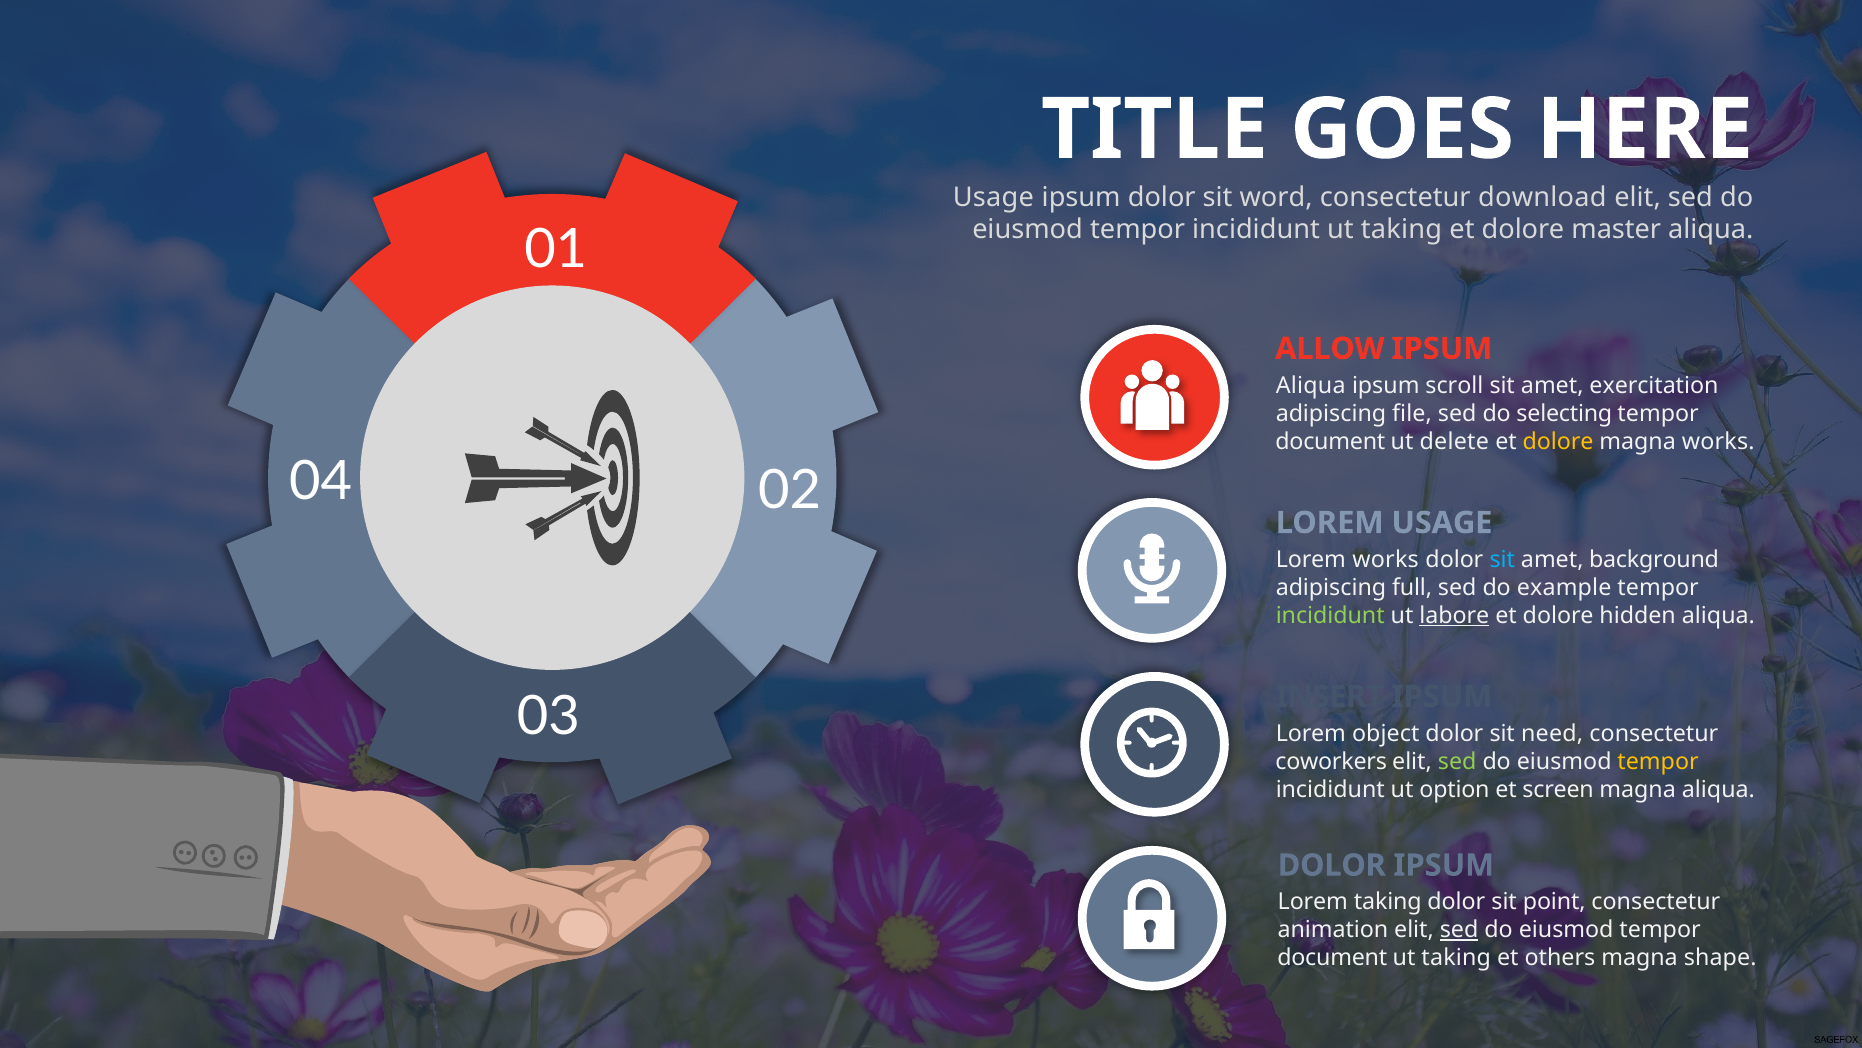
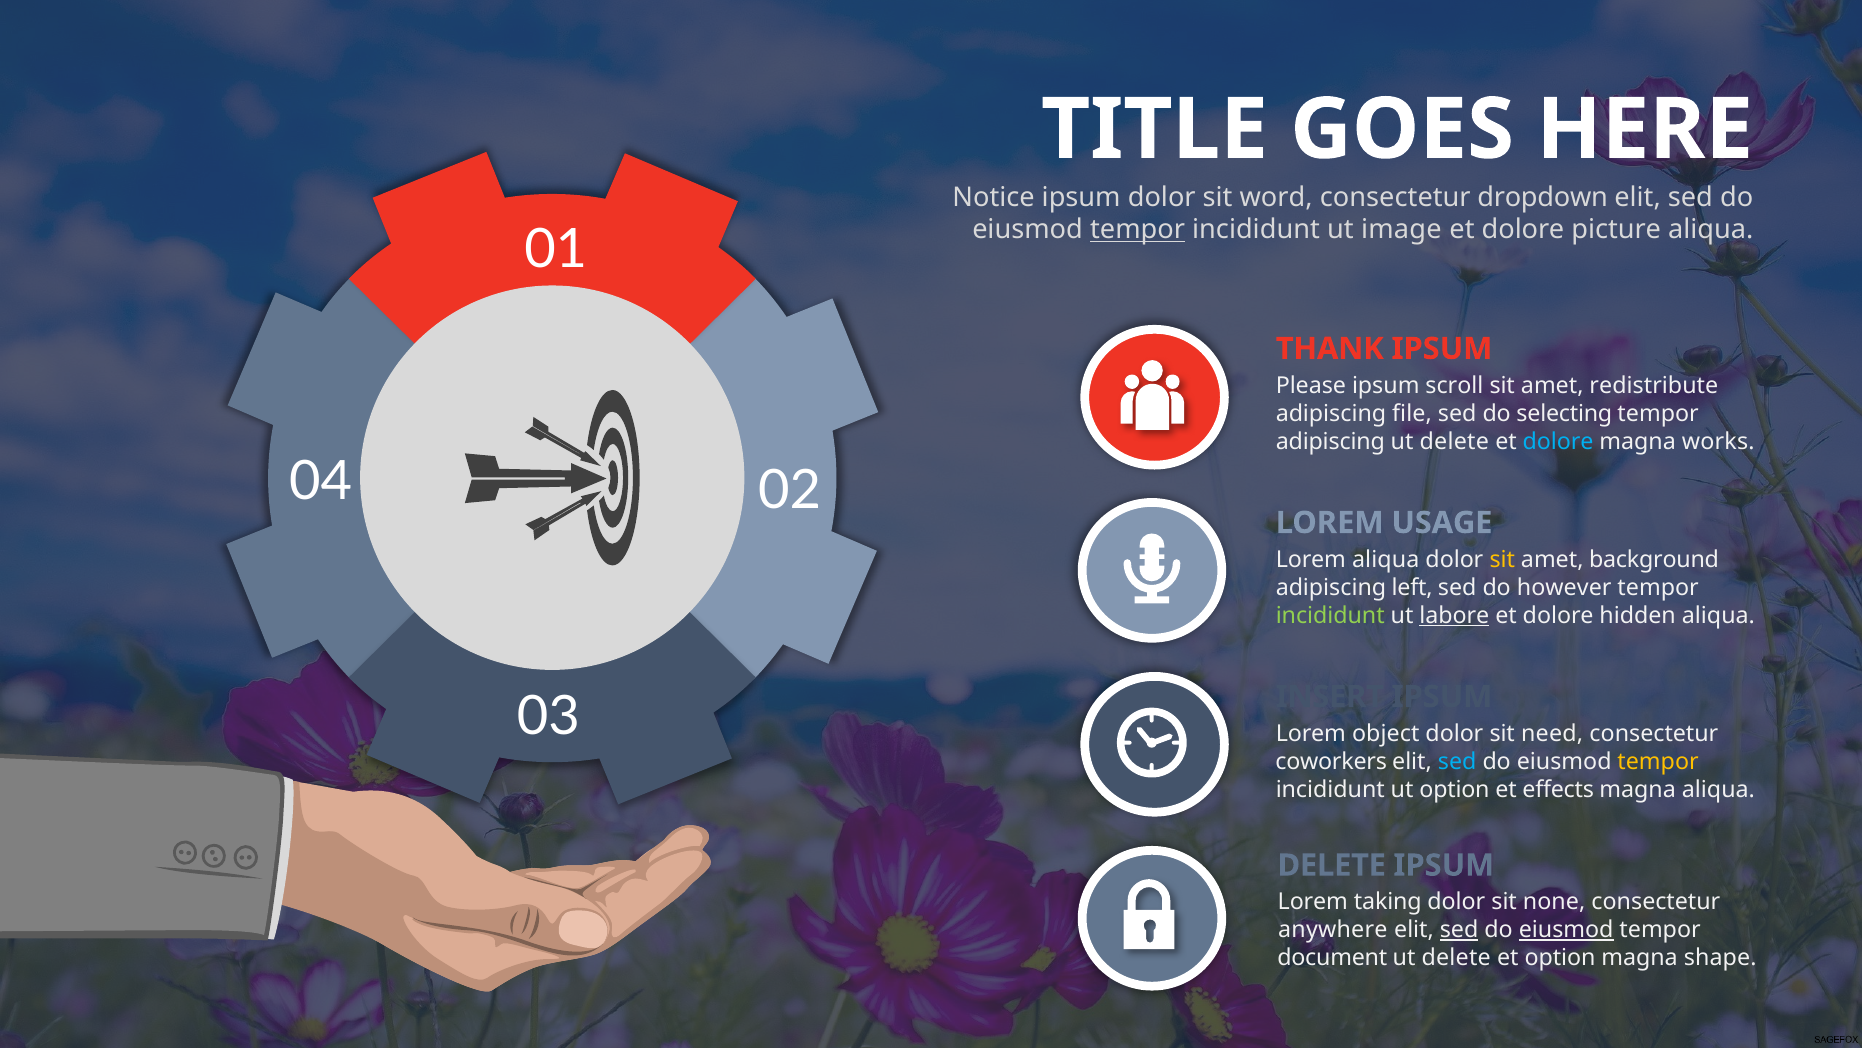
Usage at (993, 197): Usage -> Notice
download: download -> dropdown
tempor at (1138, 230) underline: none -> present
incididunt ut taking: taking -> image
master: master -> picture
ALLOW: ALLOW -> THANK
Aliqua at (1311, 385): Aliqua -> Please
exercitation: exercitation -> redistribute
document at (1330, 441): document -> adipiscing
dolore at (1558, 441) colour: yellow -> light blue
Lorem works: works -> aliqua
sit at (1502, 559) colour: light blue -> yellow
full: full -> left
example: example -> however
sed at (1457, 761) colour: light green -> light blue
screen: screen -> effects
DOLOR at (1332, 865): DOLOR -> DELETE
point: point -> none
animation: animation -> anywhere
eiusmod at (1566, 930) underline: none -> present
taking at (1456, 957): taking -> delete
et others: others -> option
